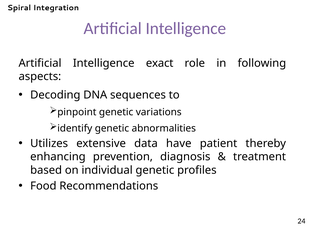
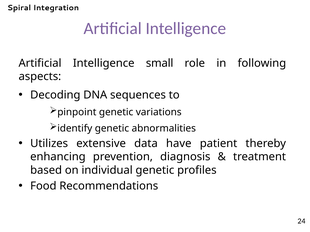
exact: exact -> small
